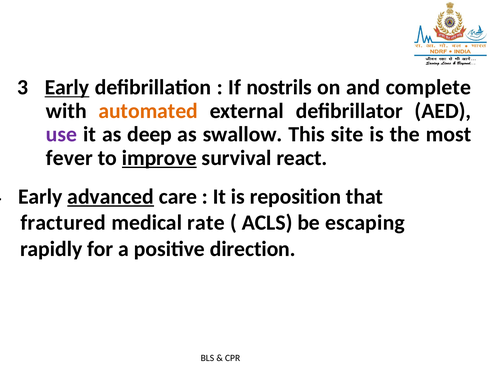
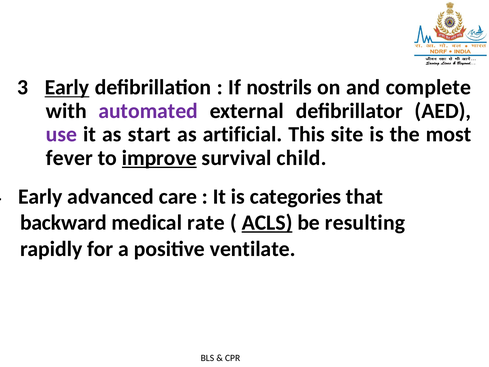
automated colour: orange -> purple
deep: deep -> start
swallow: swallow -> artificial
react: react -> child
advanced underline: present -> none
reposition: reposition -> categories
fractured: fractured -> backward
ACLS underline: none -> present
escaping: escaping -> resulting
direction: direction -> ventilate
